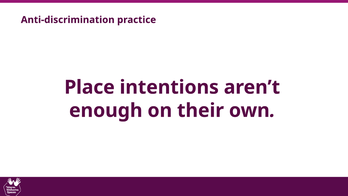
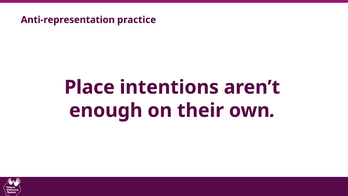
Anti-discrimination: Anti-discrimination -> Anti-representation
